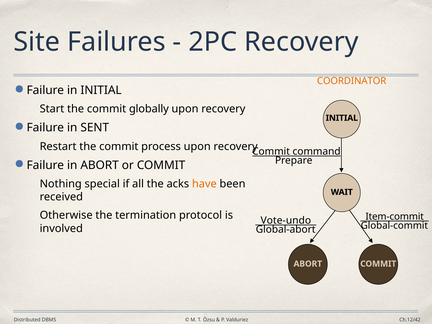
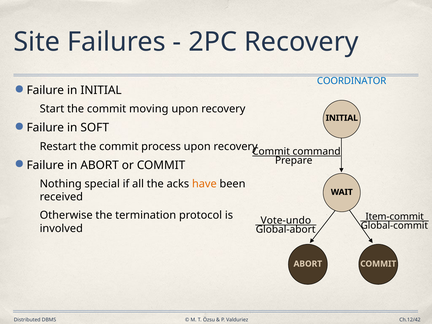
COORDINATOR colour: orange -> blue
globally: globally -> moving
SENT: SENT -> SOFT
